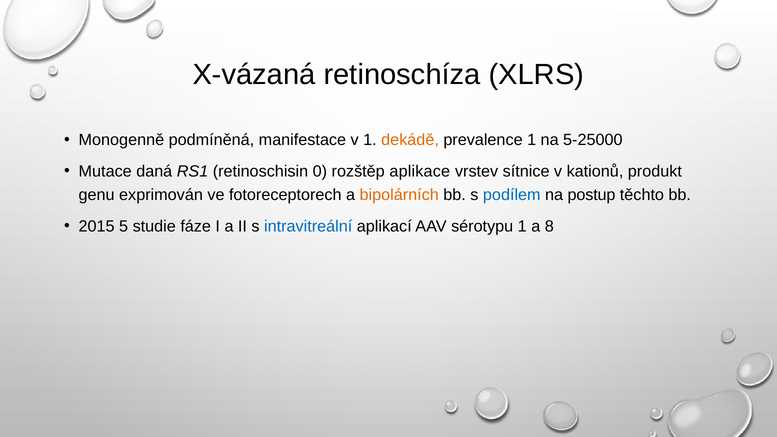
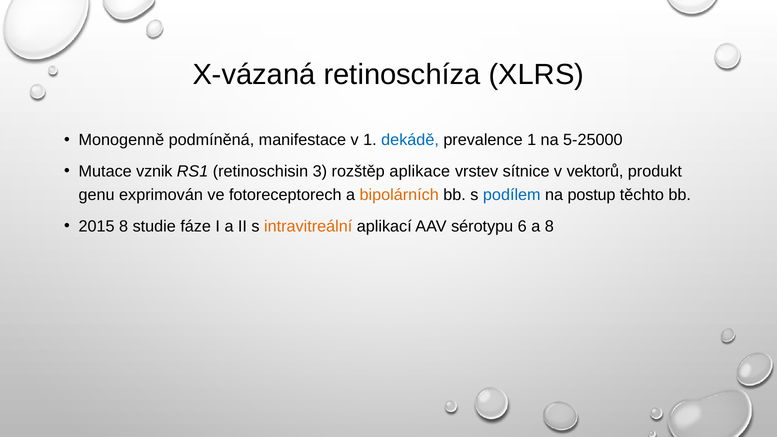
dekádě colour: orange -> blue
daná: daná -> vznik
0: 0 -> 3
kationů: kationů -> vektorů
2015 5: 5 -> 8
intravitreální colour: blue -> orange
sérotypu 1: 1 -> 6
